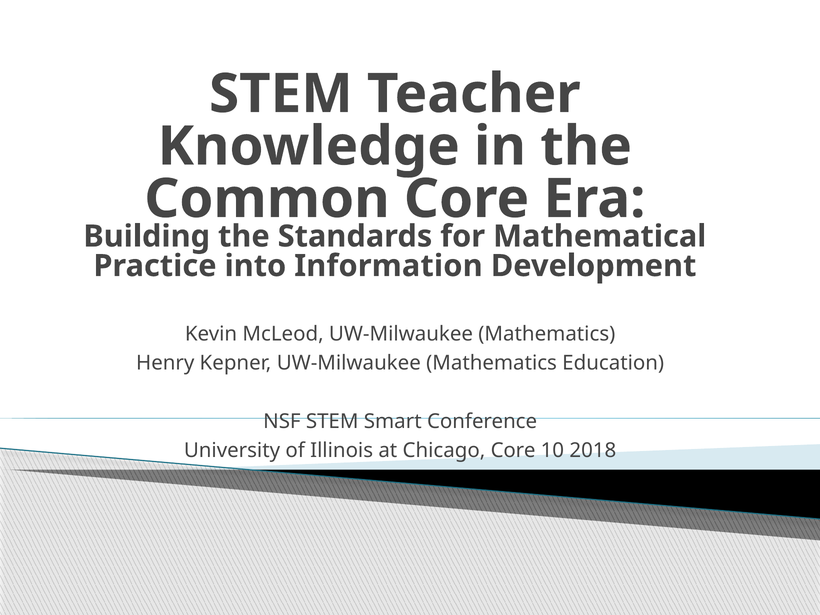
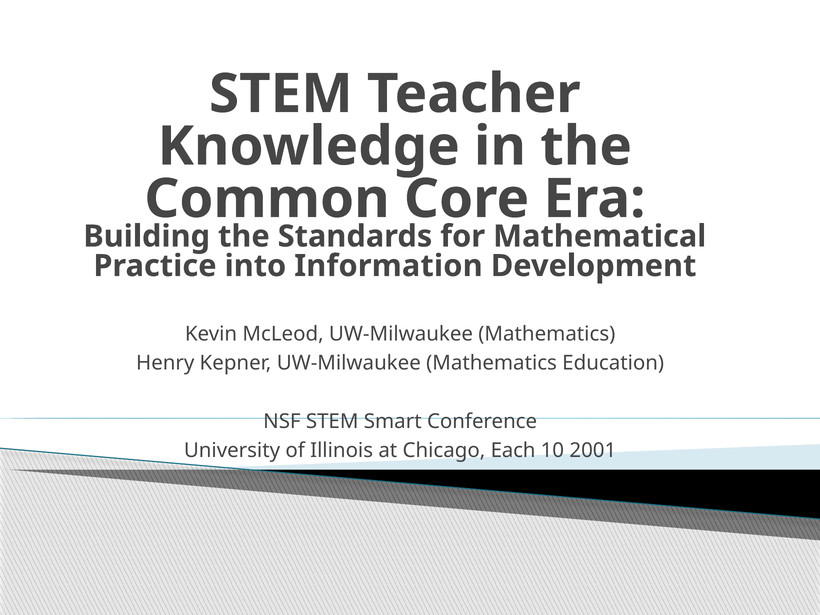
Chicago Core: Core -> Each
2018: 2018 -> 2001
